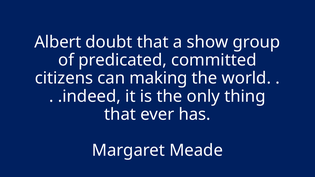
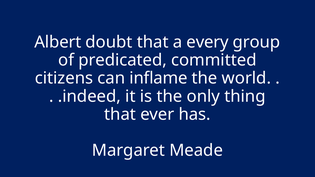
show: show -> every
making: making -> inflame
